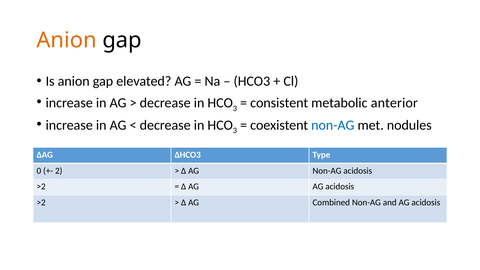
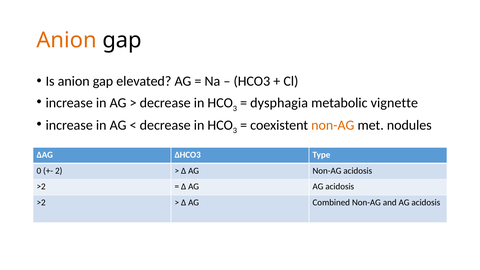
consistent: consistent -> dysphagia
anterior: anterior -> vignette
non-AG at (333, 125) colour: blue -> orange
